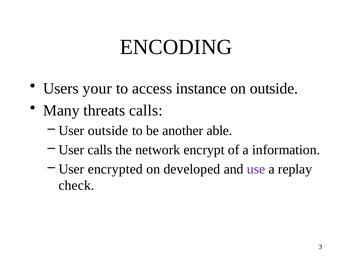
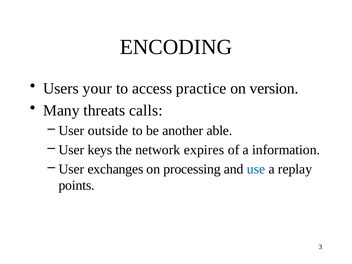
instance: instance -> practice
on outside: outside -> version
User calls: calls -> keys
encrypt: encrypt -> expires
encrypted: encrypted -> exchanges
developed: developed -> processing
use colour: purple -> blue
check: check -> points
